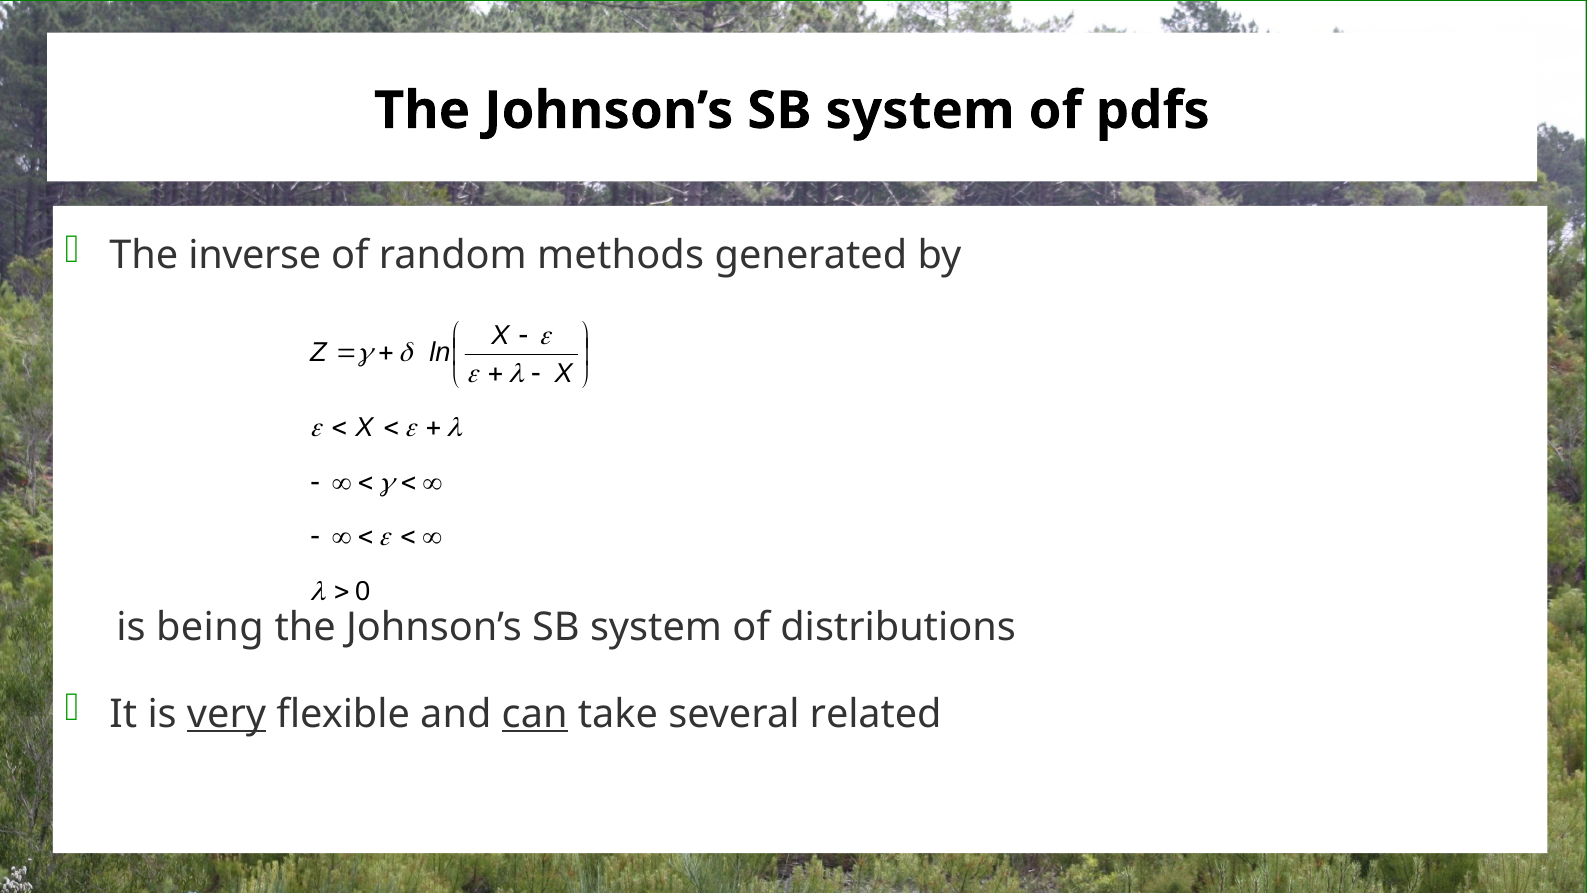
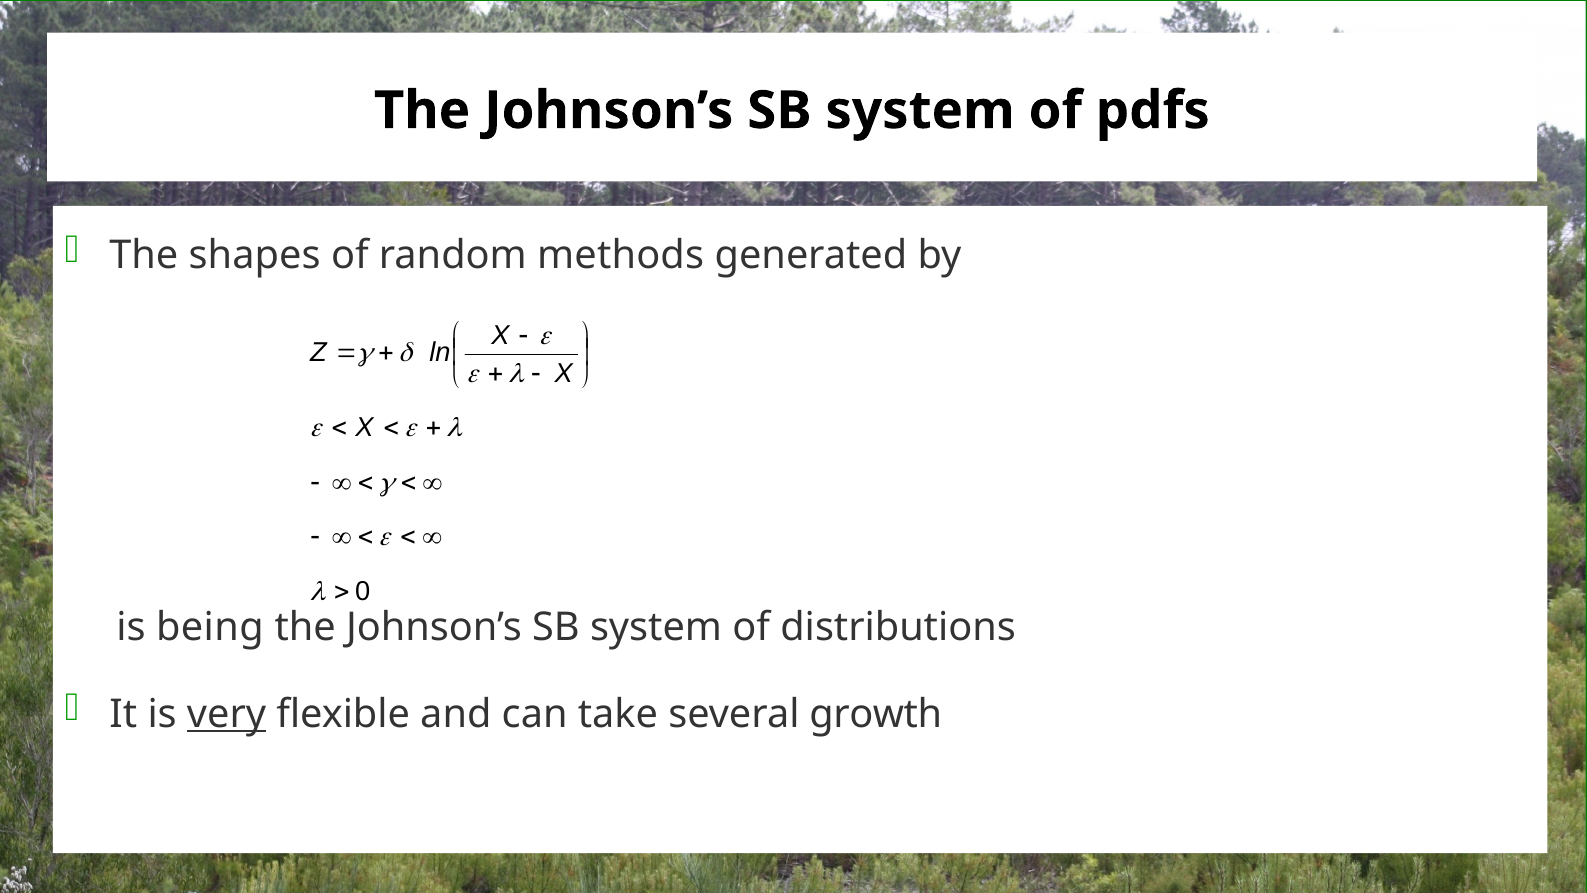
inverse: inverse -> shapes
can underline: present -> none
related: related -> growth
